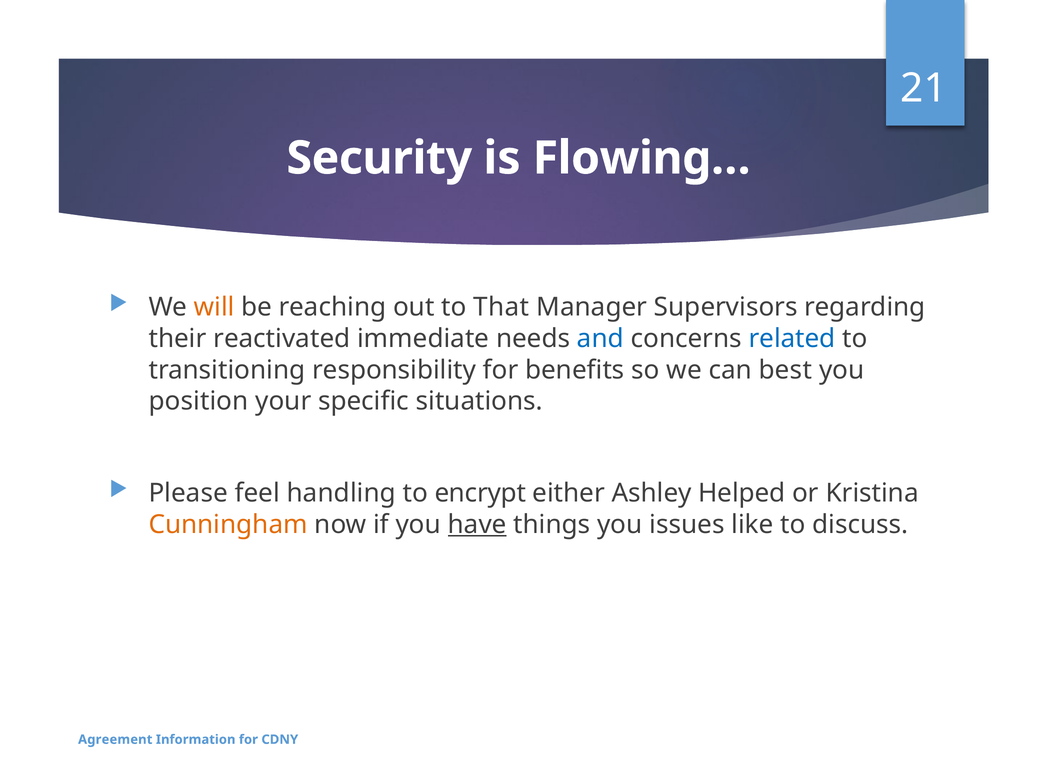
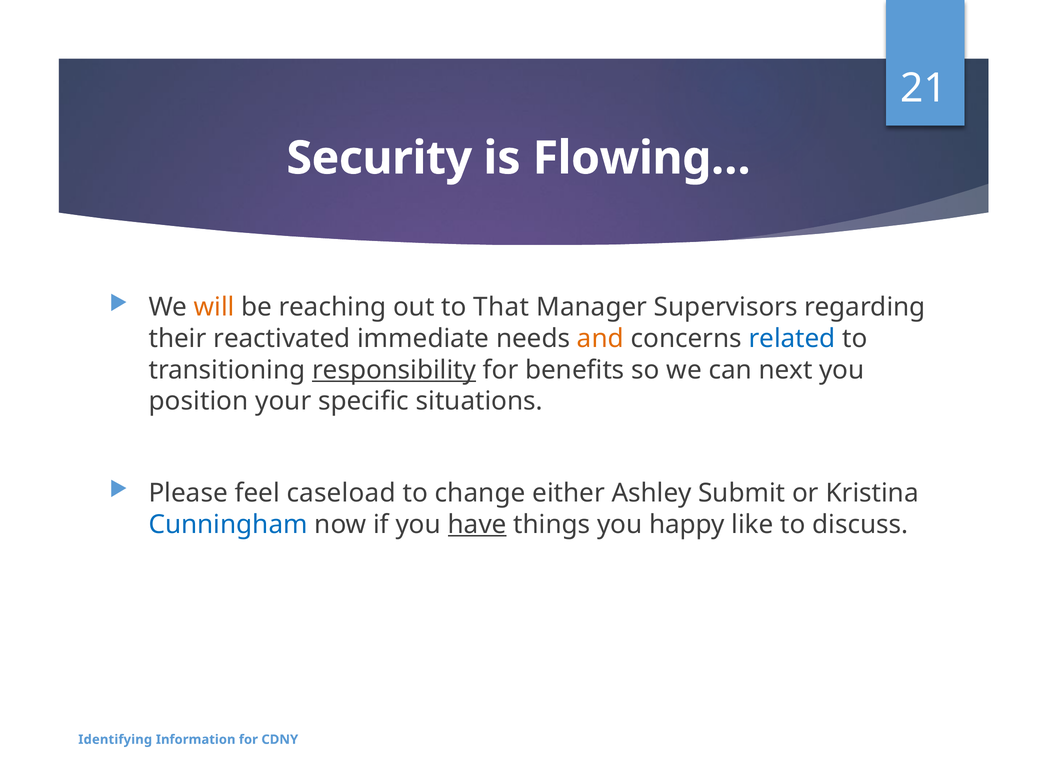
and colour: blue -> orange
responsibility underline: none -> present
best: best -> next
handling: handling -> caseload
encrypt: encrypt -> change
Helped: Helped -> Submit
Cunningham colour: orange -> blue
issues: issues -> happy
Agreement: Agreement -> Identifying
